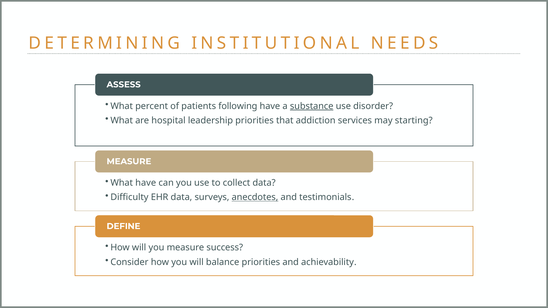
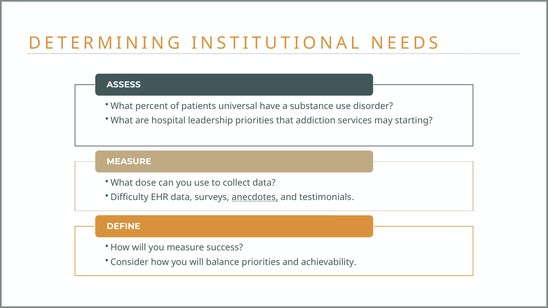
following: following -> universal
substance underline: present -> none
What have: have -> dose
